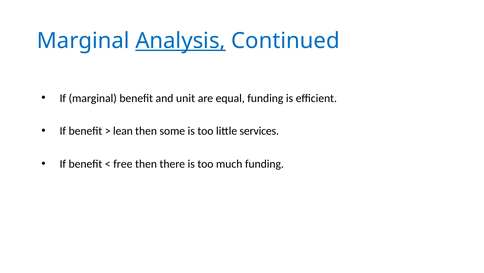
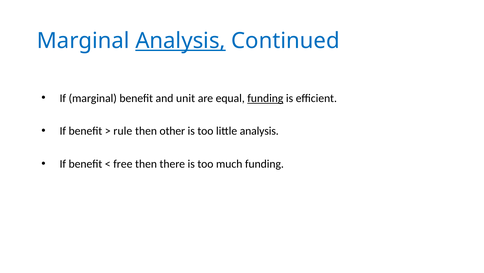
funding at (265, 98) underline: none -> present
lean: lean -> rule
some: some -> other
little services: services -> analysis
